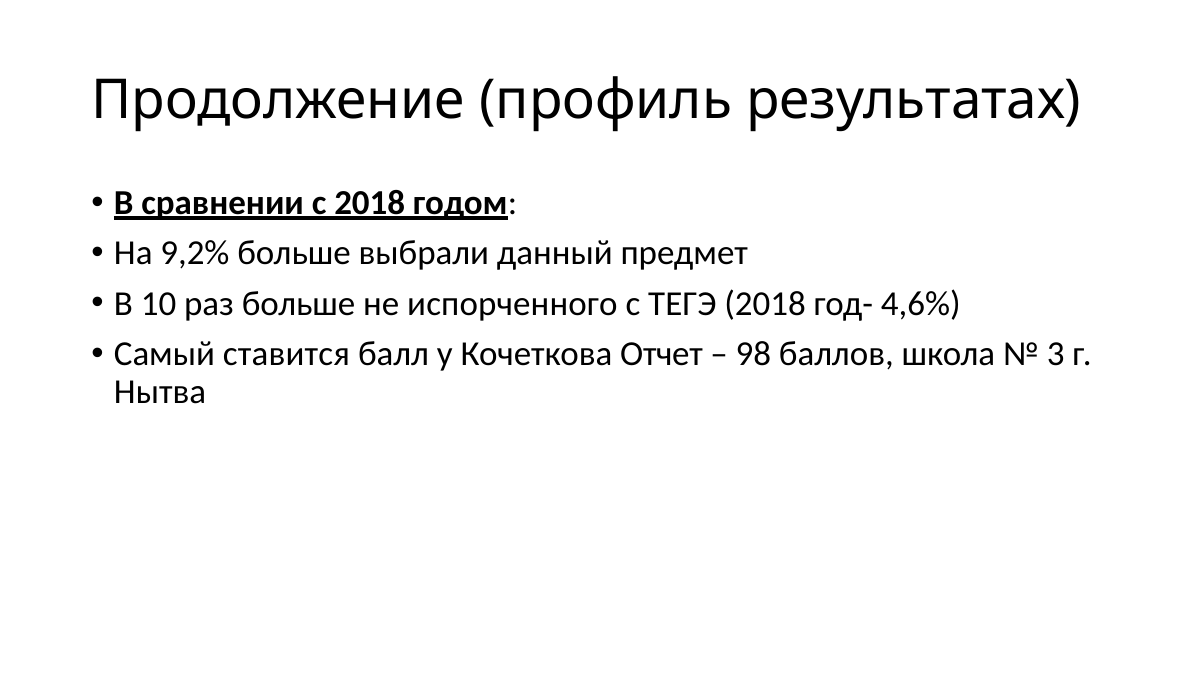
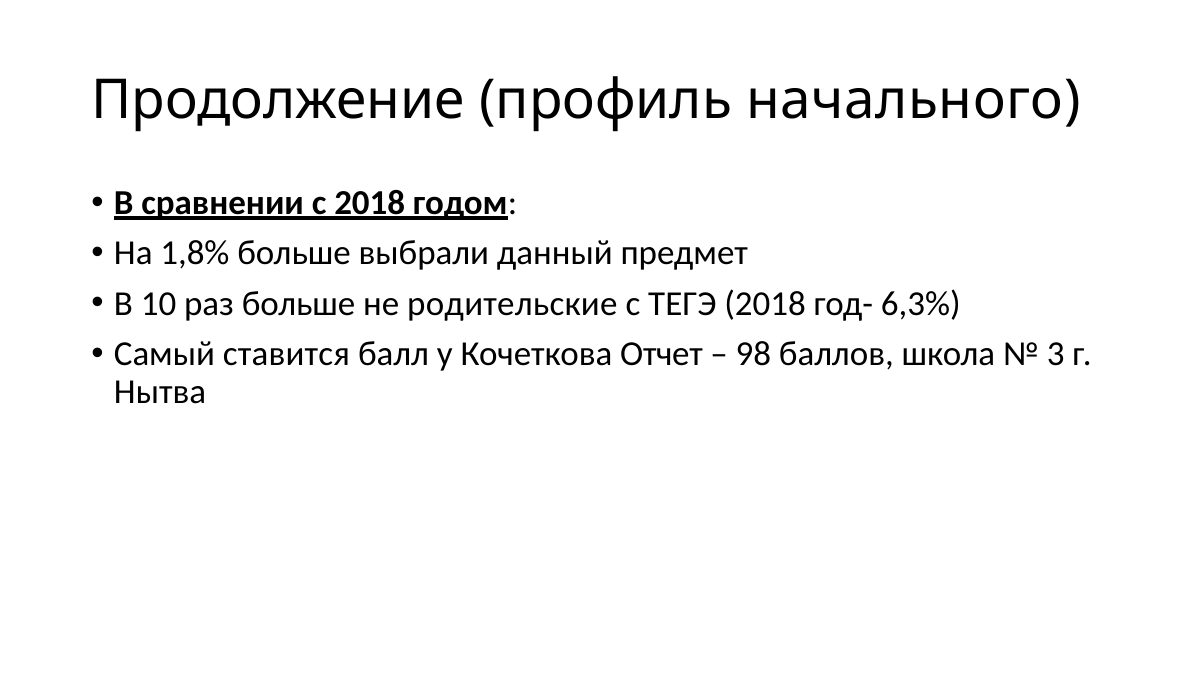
результатах: результатах -> начального
9,2%: 9,2% -> 1,8%
испорченного: испорченного -> родительские
4,6%: 4,6% -> 6,3%
